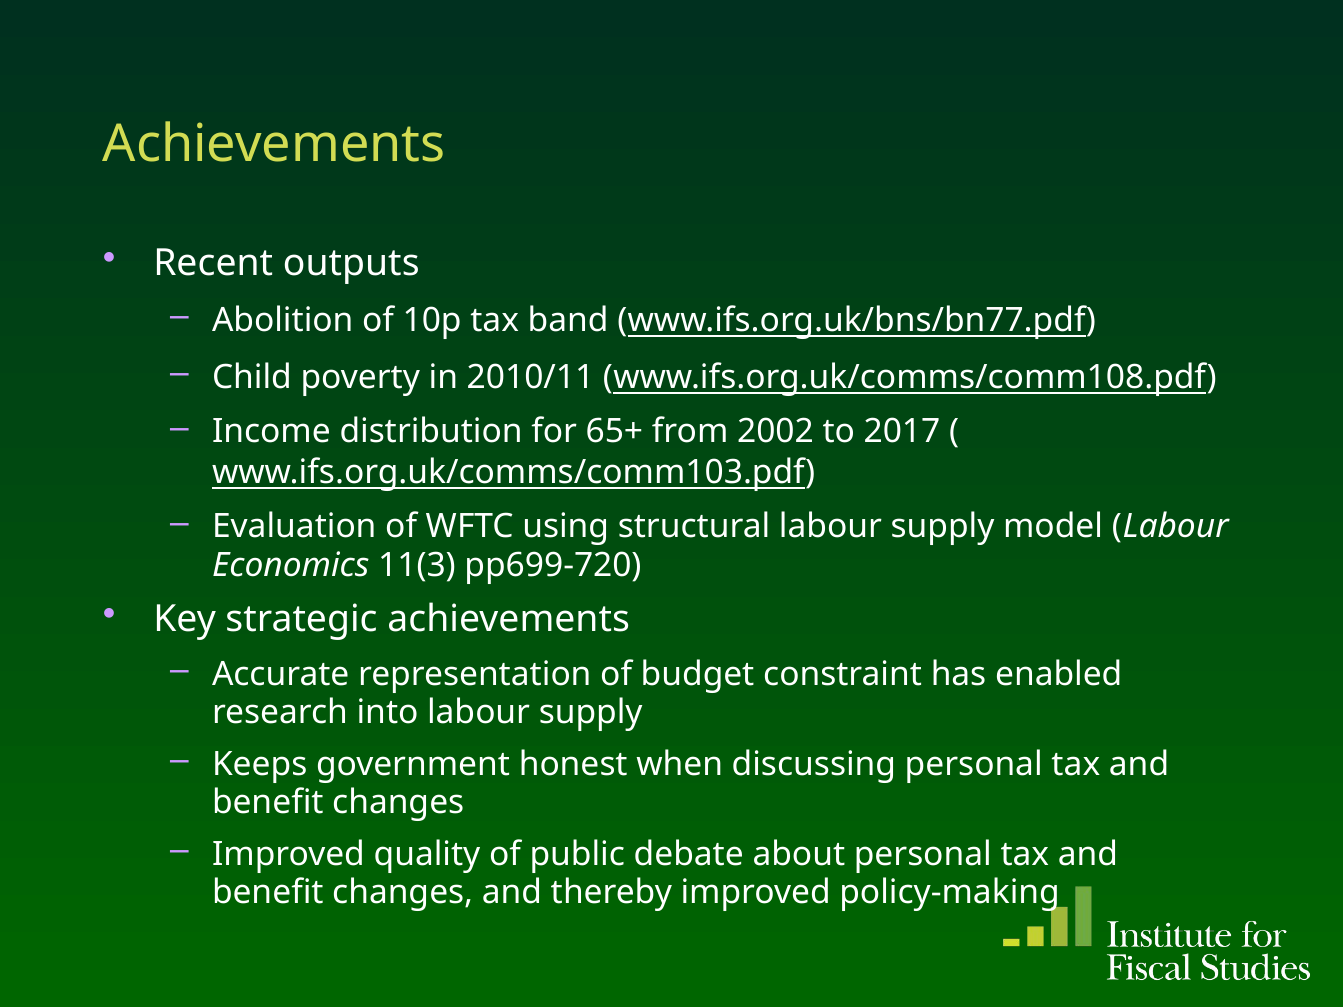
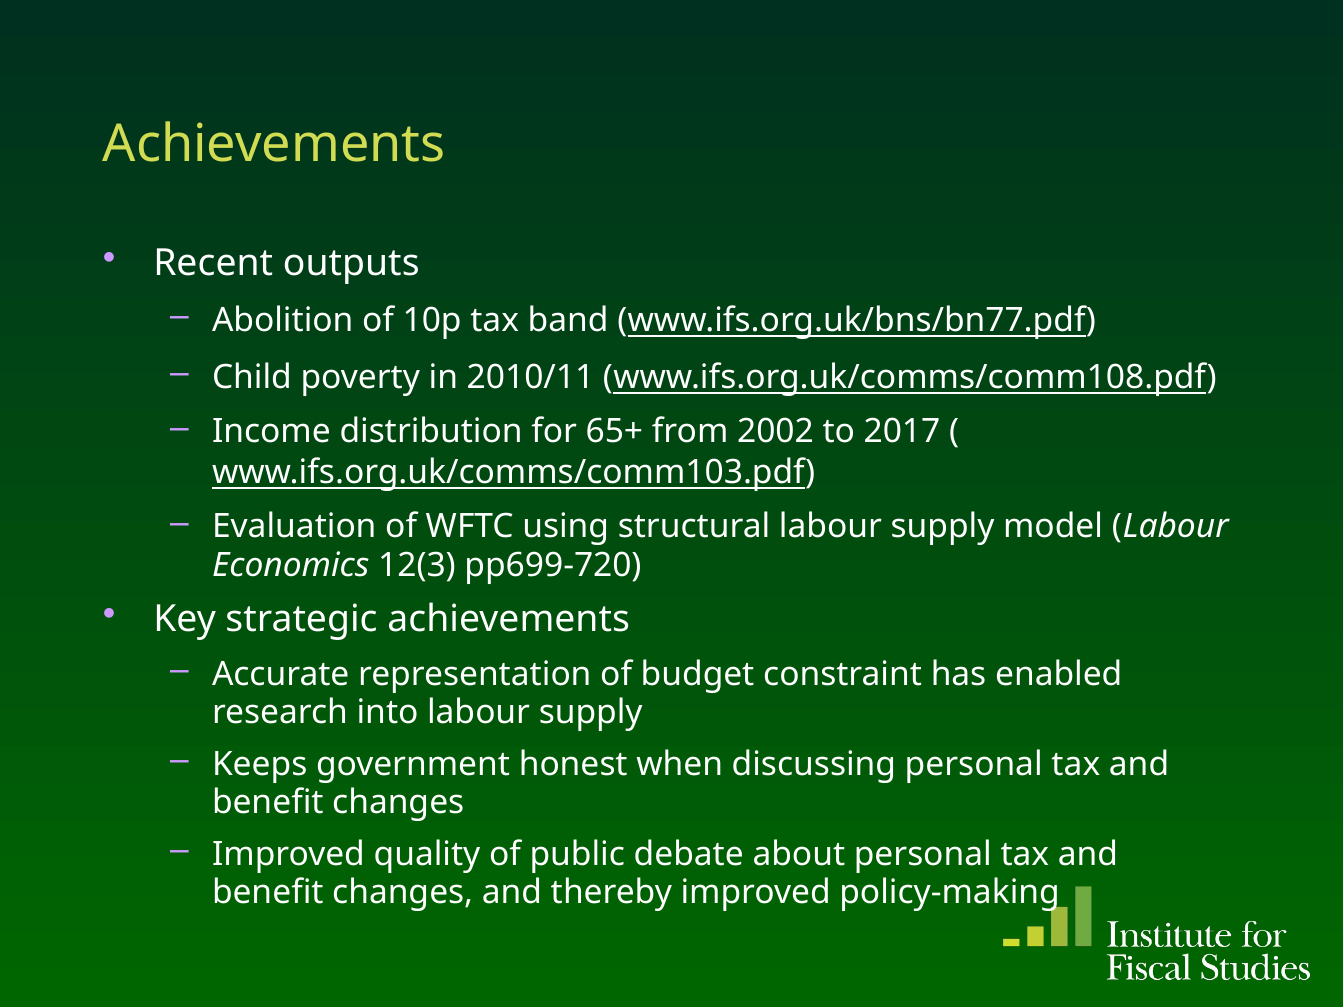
11(3: 11(3 -> 12(3
